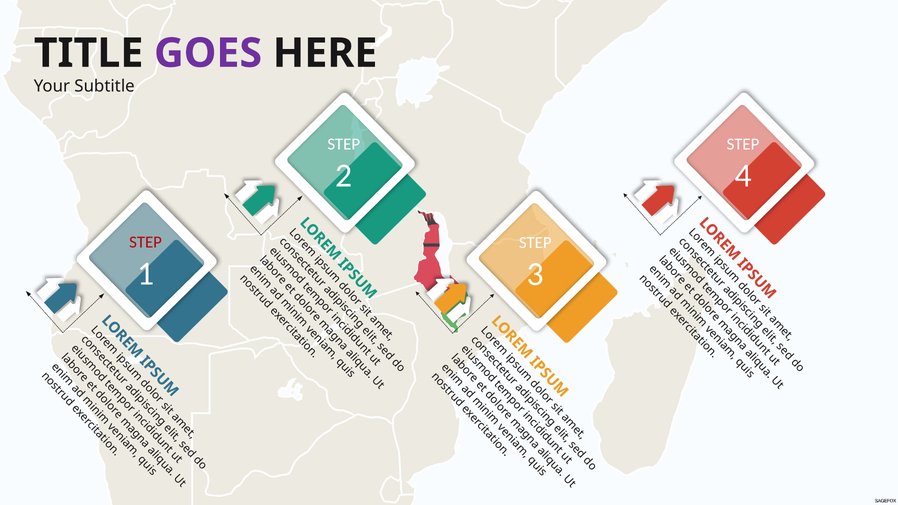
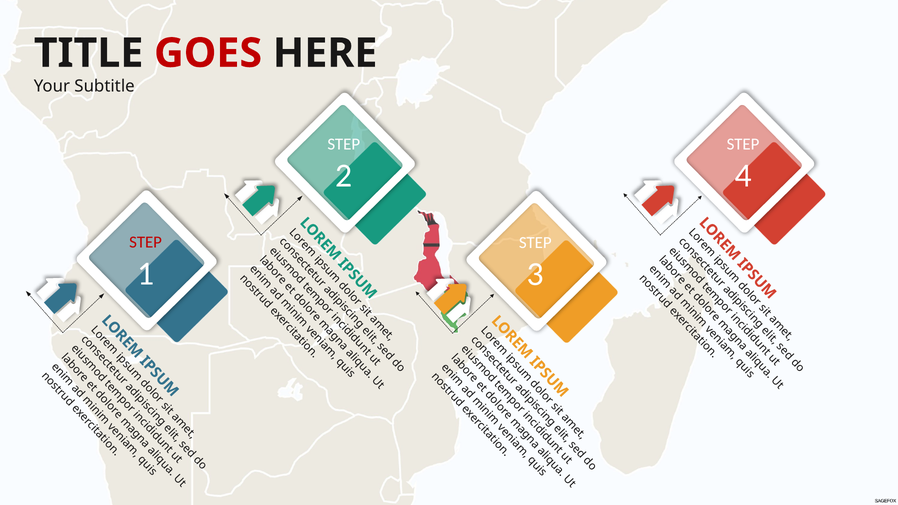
GOES colour: purple -> red
